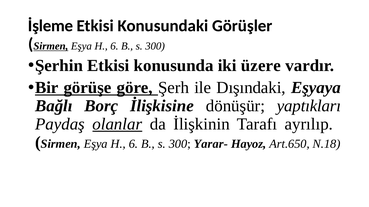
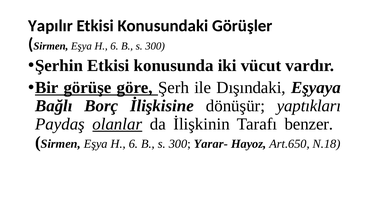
İşleme: İşleme -> Yapılır
Sirmen at (51, 46) underline: present -> none
üzere: üzere -> vücut
ayrılıp: ayrılıp -> benzer
